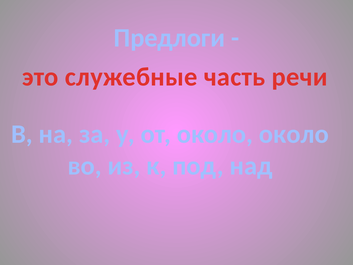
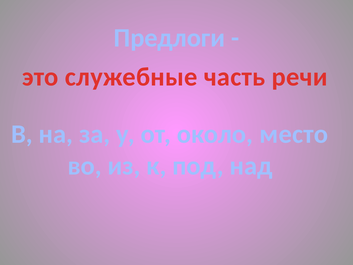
около около: около -> место
